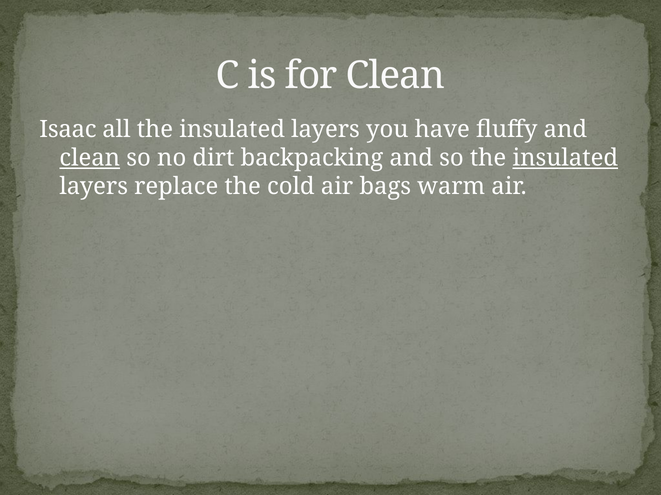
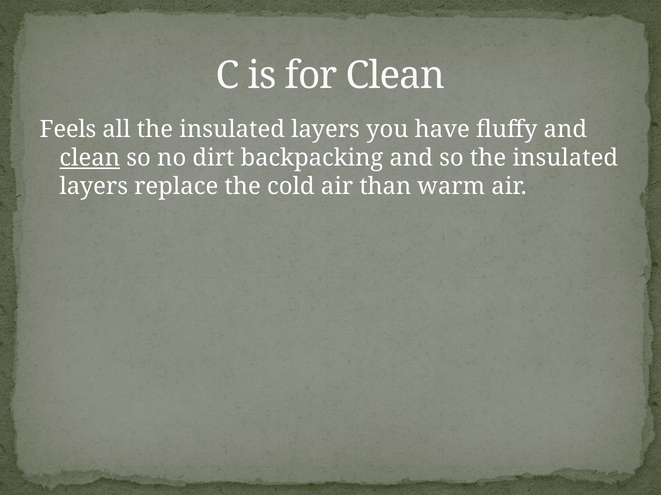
Isaac: Isaac -> Feels
insulated at (565, 158) underline: present -> none
bags: bags -> than
